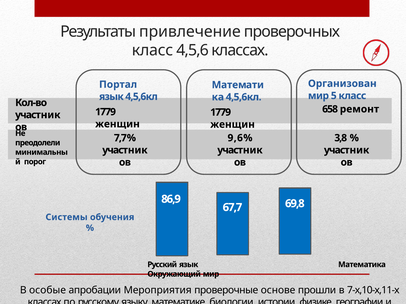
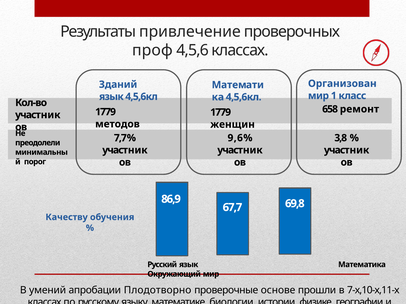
класс at (153, 50): класс -> проф
Портал: Портал -> Зданий
5: 5 -> 1
женщин at (117, 124): женщин -> методов
Системы: Системы -> Качеству
особые: особые -> умений
Мероприятия: Мероприятия -> Плодотворно
